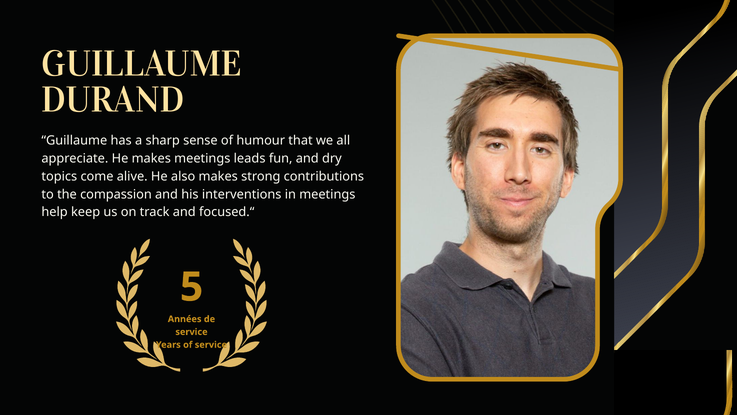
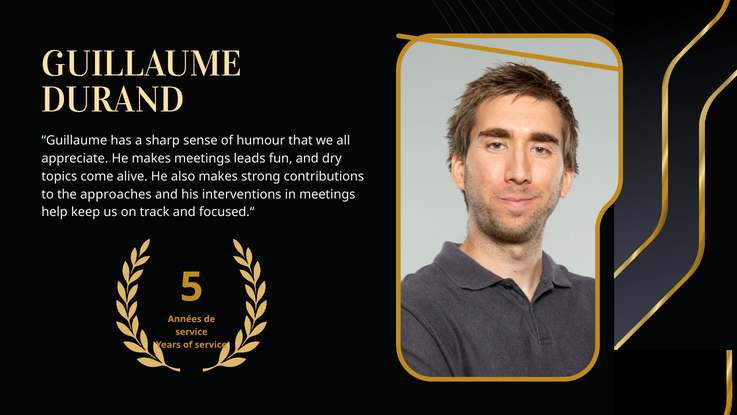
compassion: compassion -> approaches
